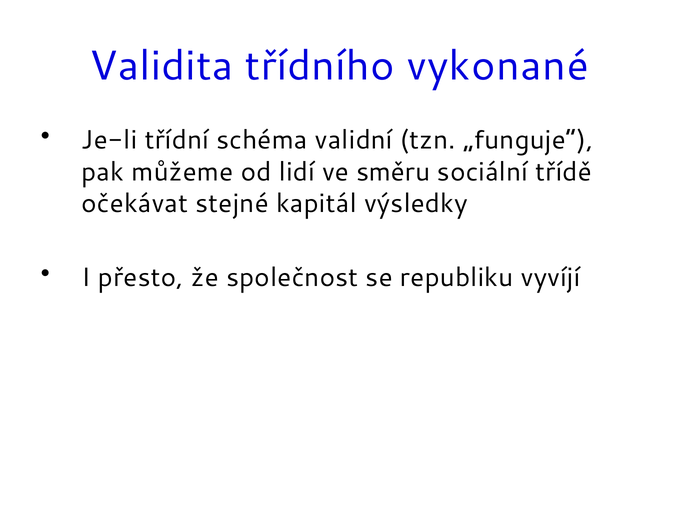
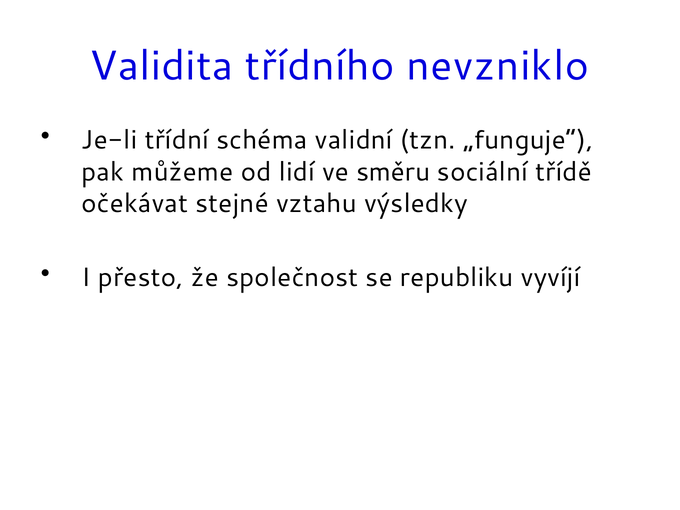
vykonané: vykonané -> nevzniklo
kapitál: kapitál -> vztahu
